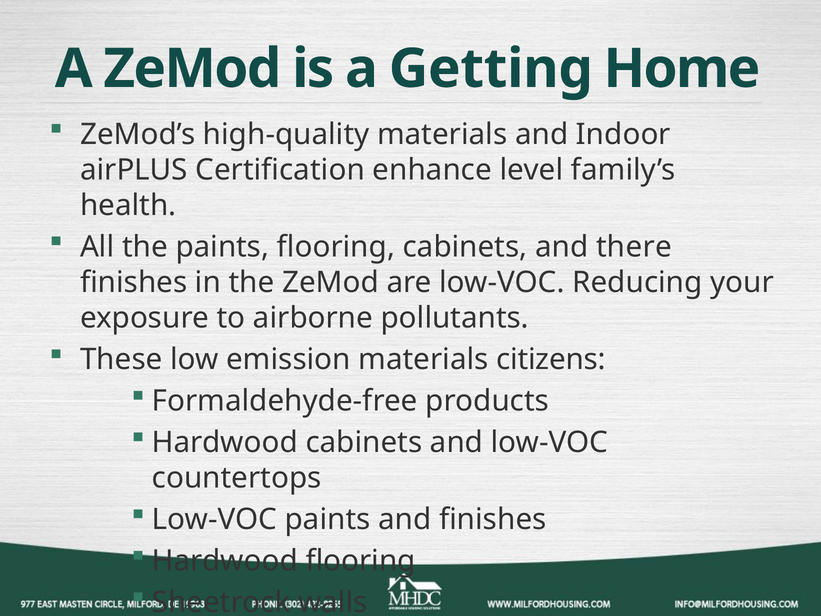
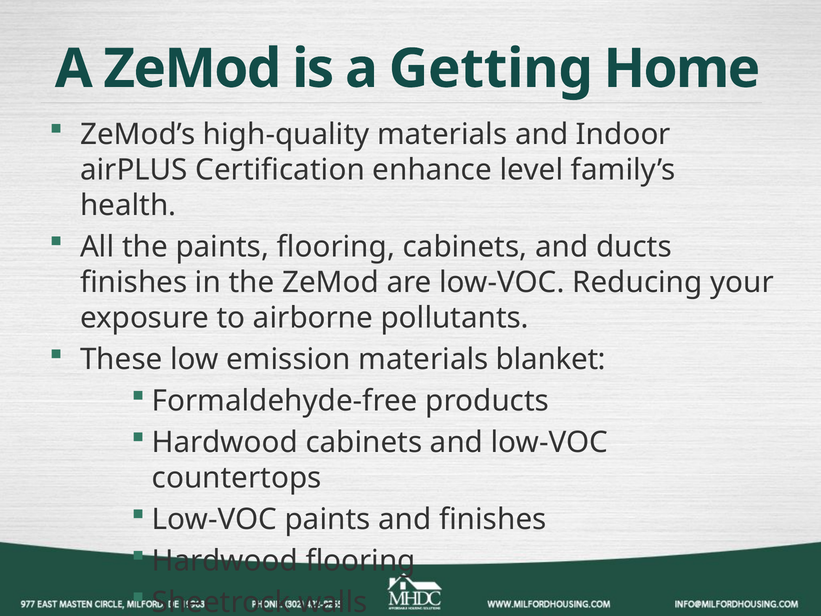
there: there -> ducts
citizens: citizens -> blanket
